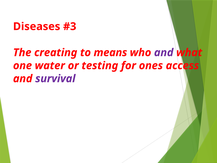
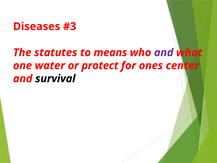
creating: creating -> statutes
testing: testing -> protect
access: access -> center
survival colour: purple -> black
